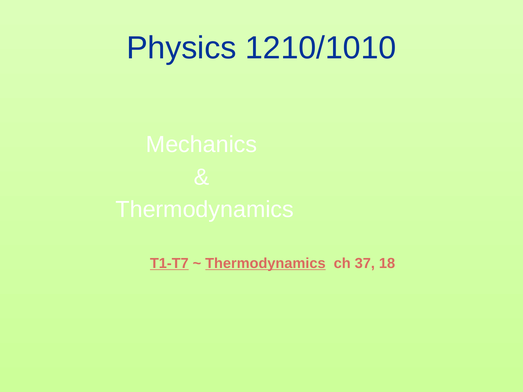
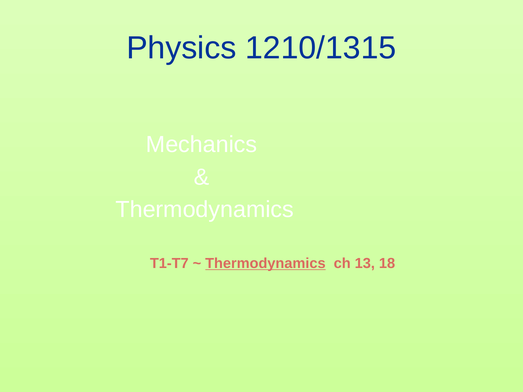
1210/1010: 1210/1010 -> 1210/1315
T1-T7 underline: present -> none
37: 37 -> 13
